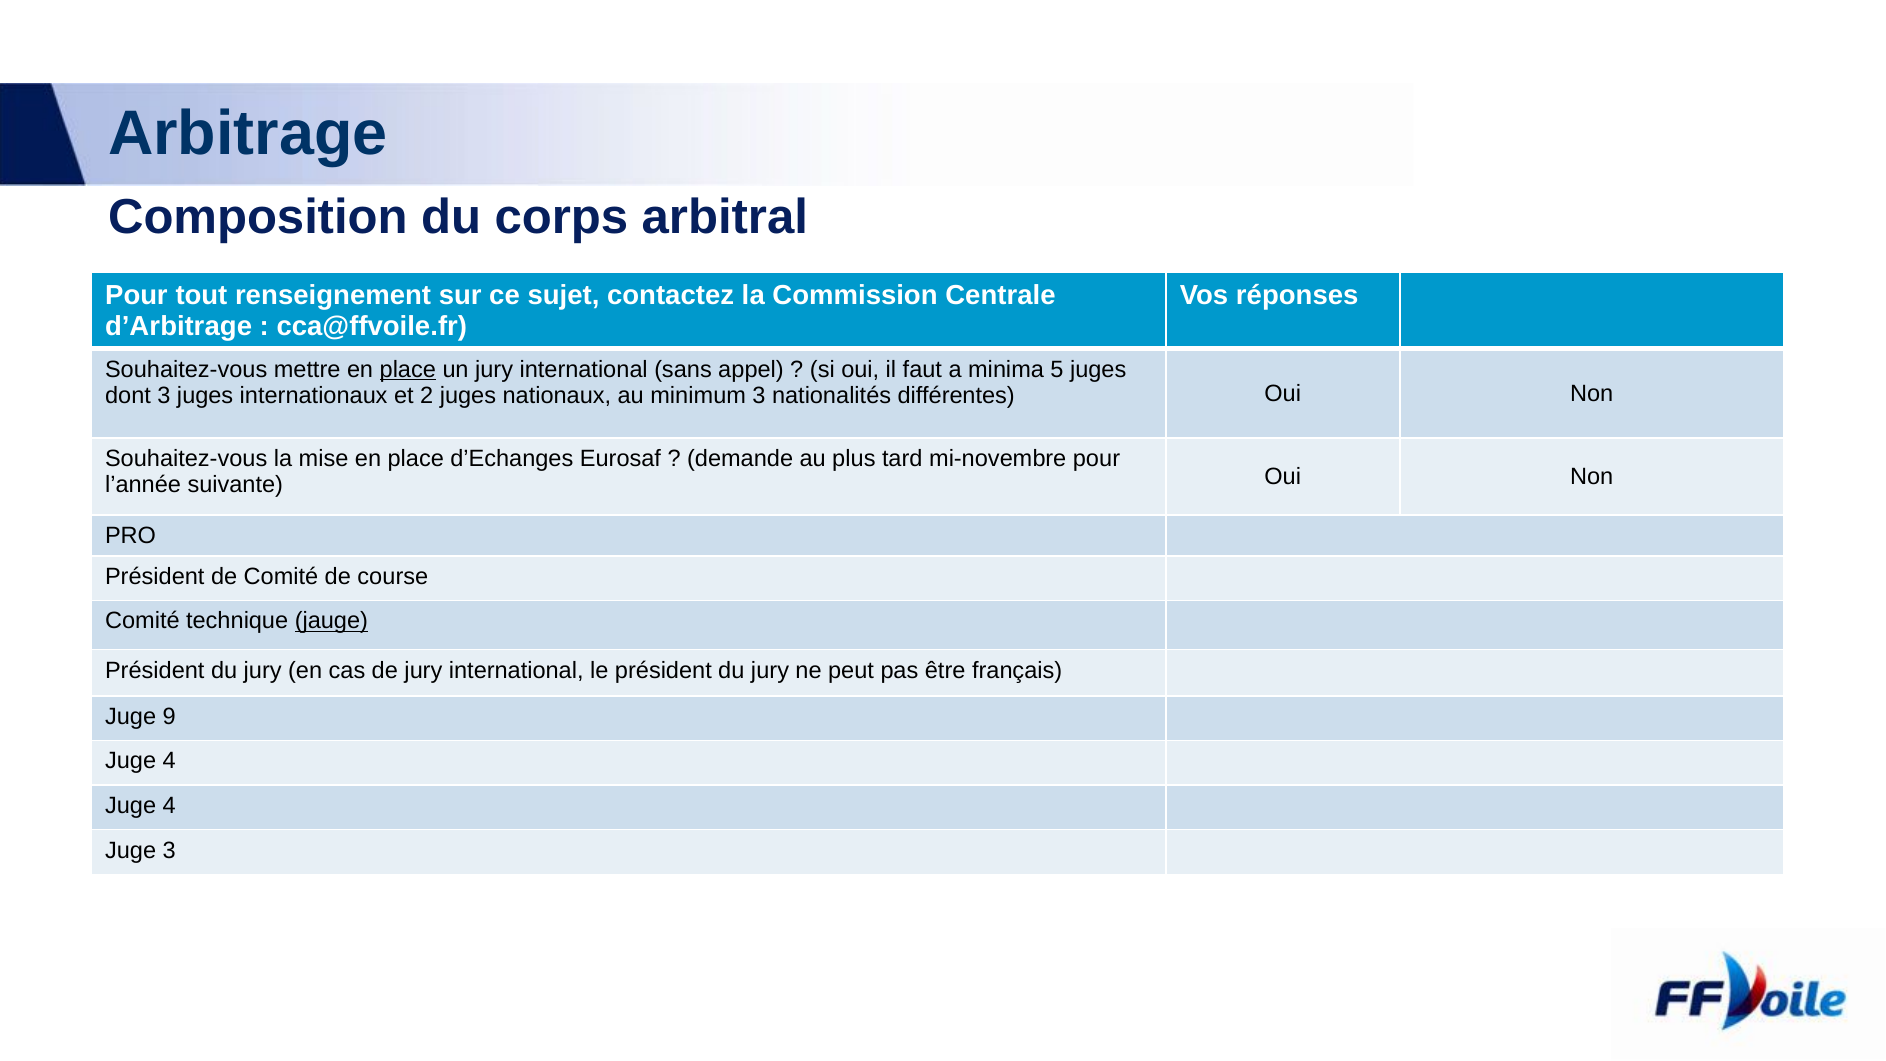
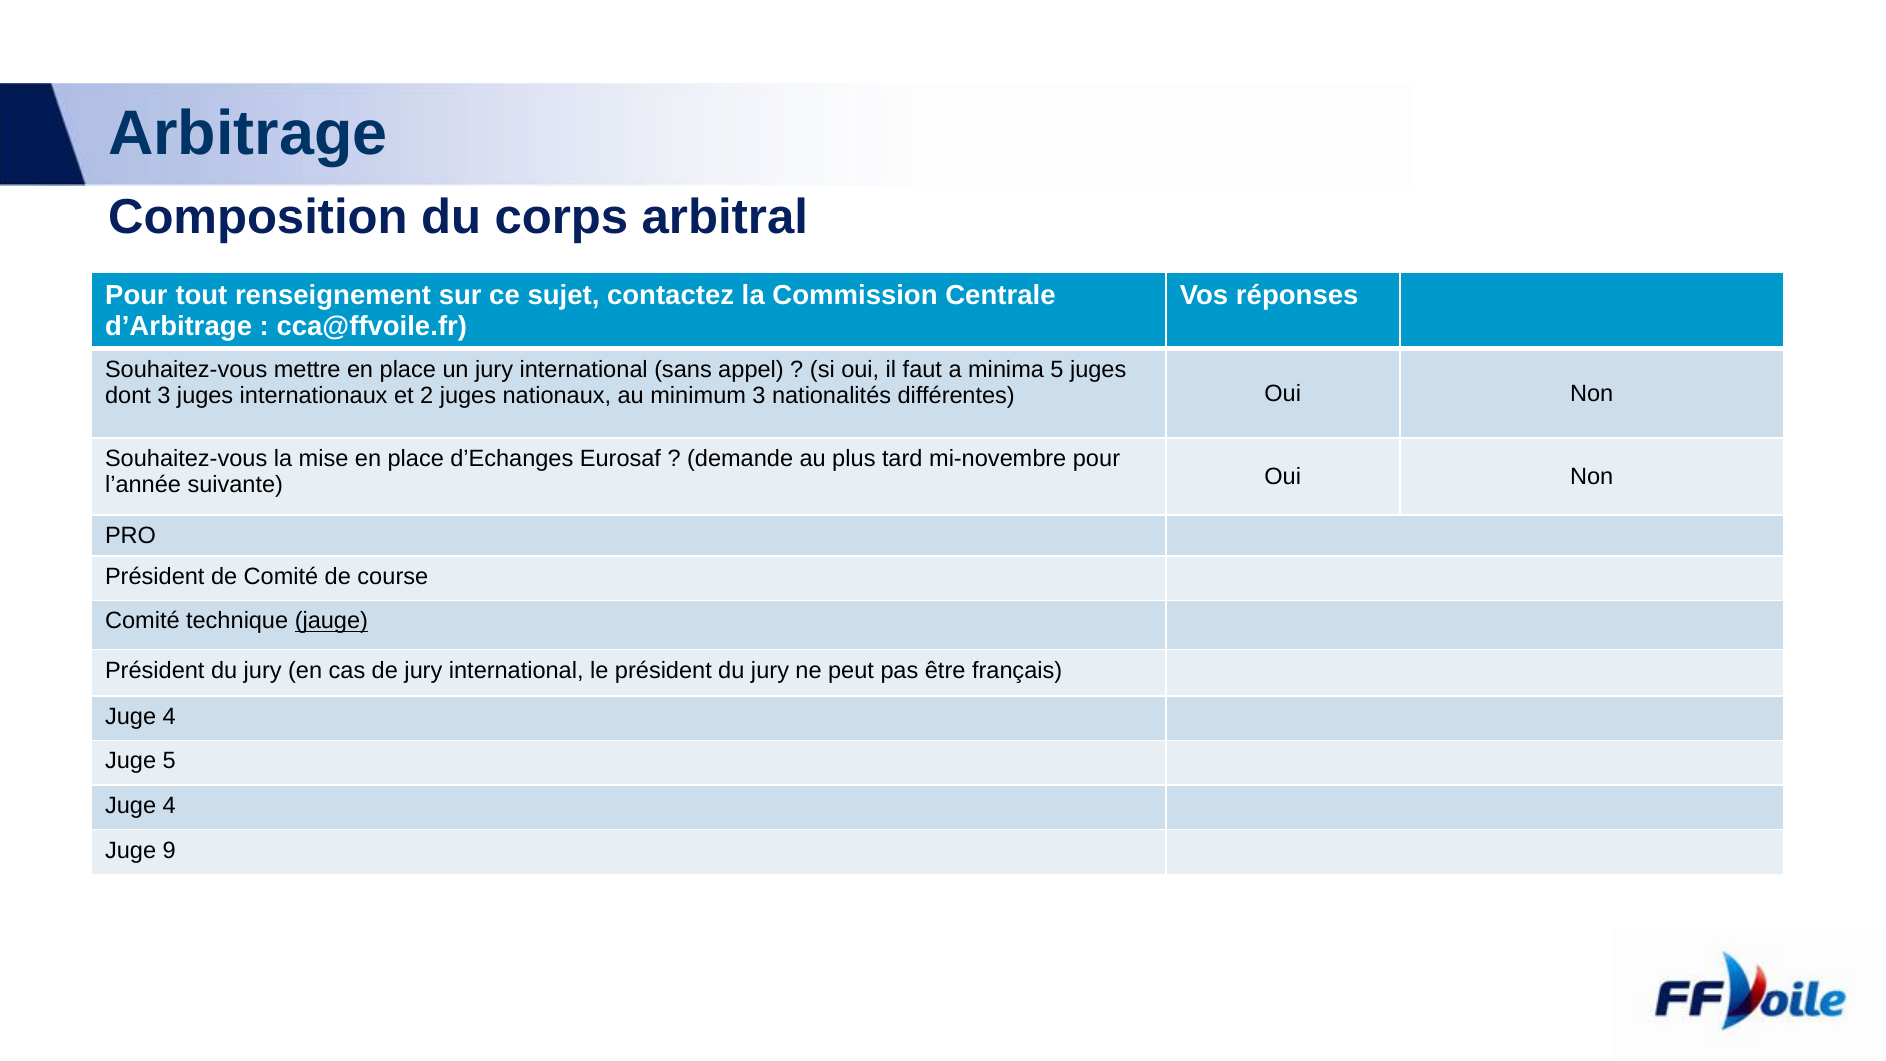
place at (408, 369) underline: present -> none
9 at (169, 717): 9 -> 4
4 at (169, 761): 4 -> 5
Juge 3: 3 -> 9
